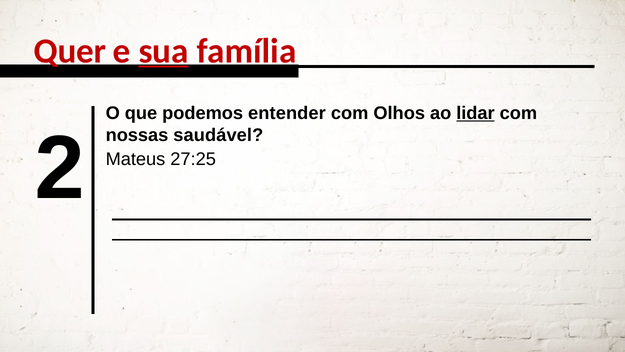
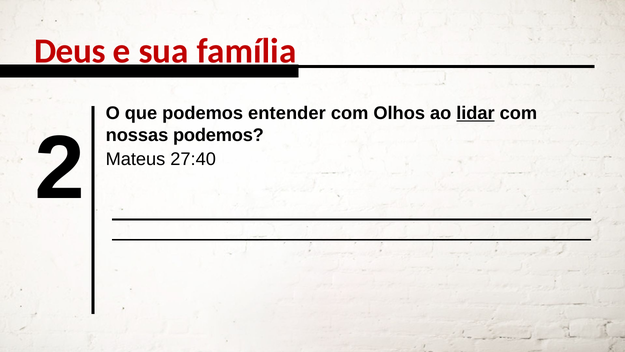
Quer: Quer -> Deus
sua underline: present -> none
nossas saudável: saudável -> podemos
27:25: 27:25 -> 27:40
